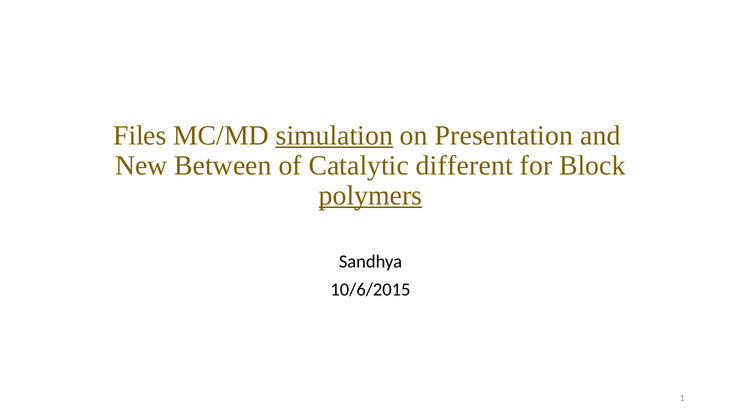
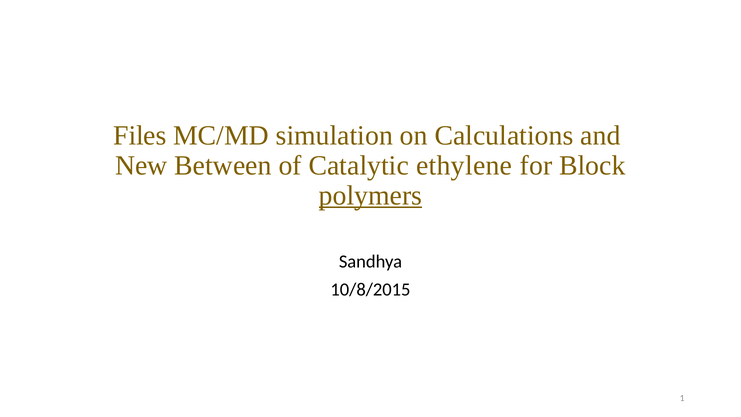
simulation underline: present -> none
Presentation: Presentation -> Calculations
different: different -> ethylene
10/6/2015: 10/6/2015 -> 10/8/2015
